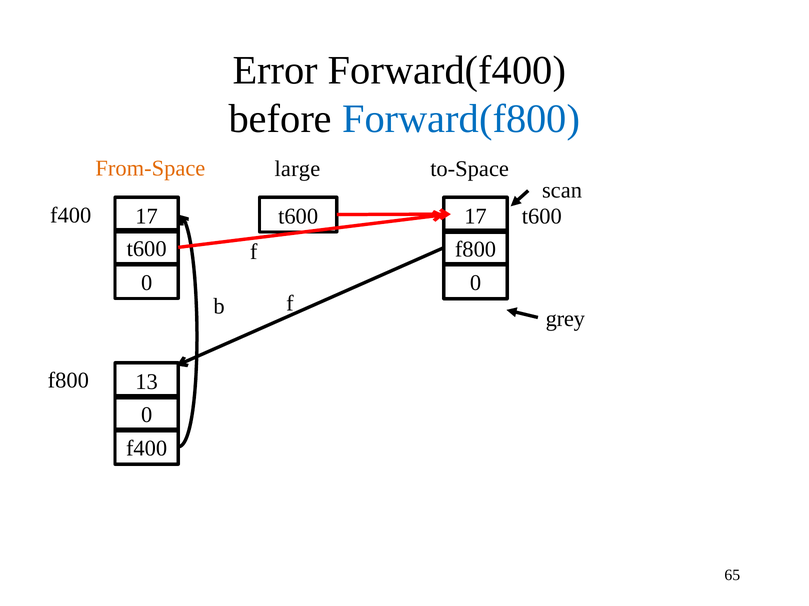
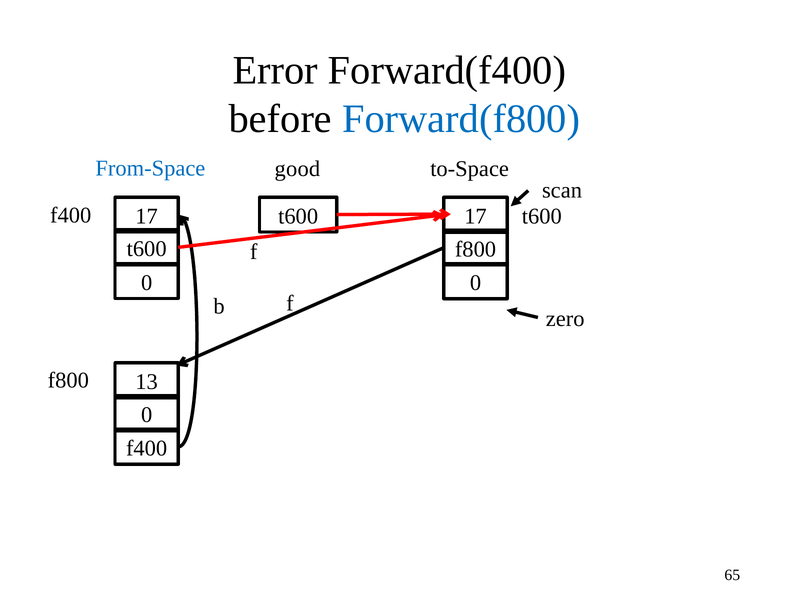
From-Space colour: orange -> blue
large: large -> good
grey: grey -> zero
